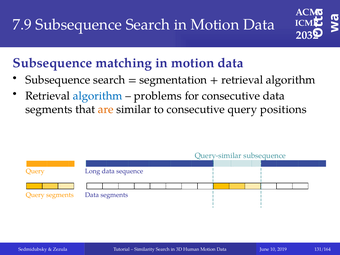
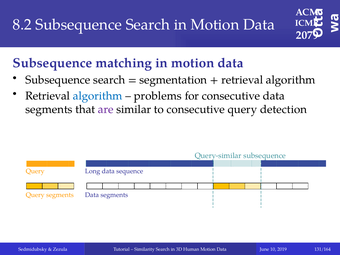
7.9: 7.9 -> 8.2
2032: 2032 -> 2079
are colour: orange -> purple
positions: positions -> detection
